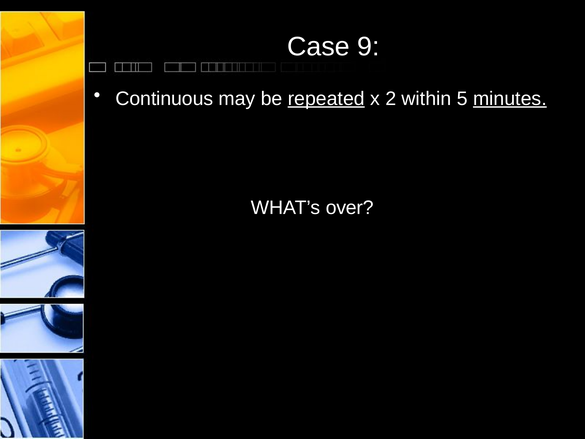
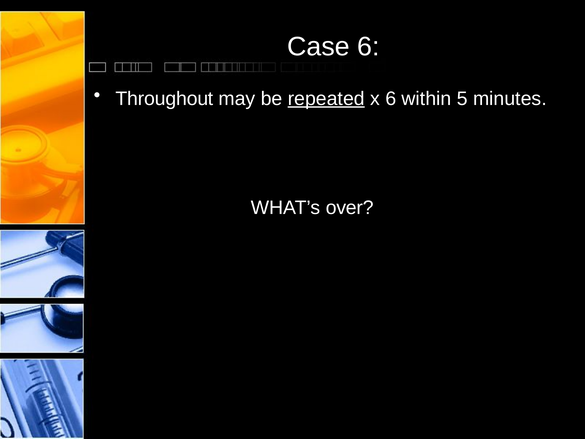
Case 9: 9 -> 6
Continuous: Continuous -> Throughout
x 2: 2 -> 6
minutes underline: present -> none
